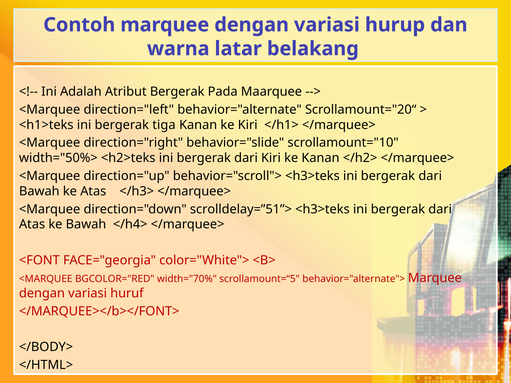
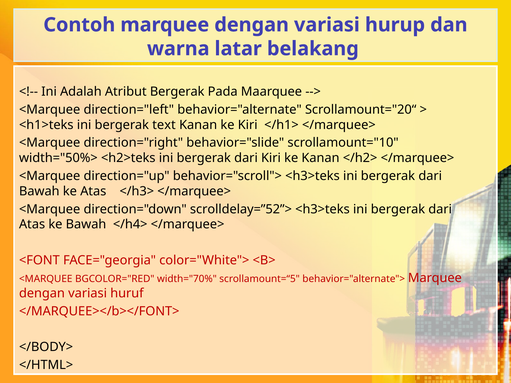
tiga: tiga -> text
scrolldelay=”51”>: scrolldelay=”51”> -> scrolldelay=”52”>
